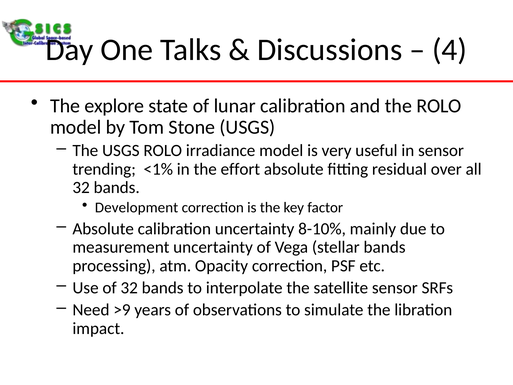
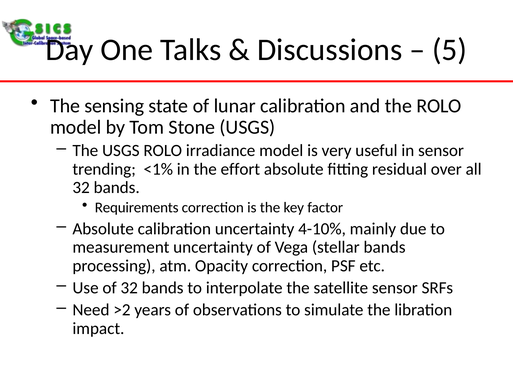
4: 4 -> 5
explore: explore -> sensing
Development: Development -> Requirements
8-10%: 8-10% -> 4-10%
>9: >9 -> >2
